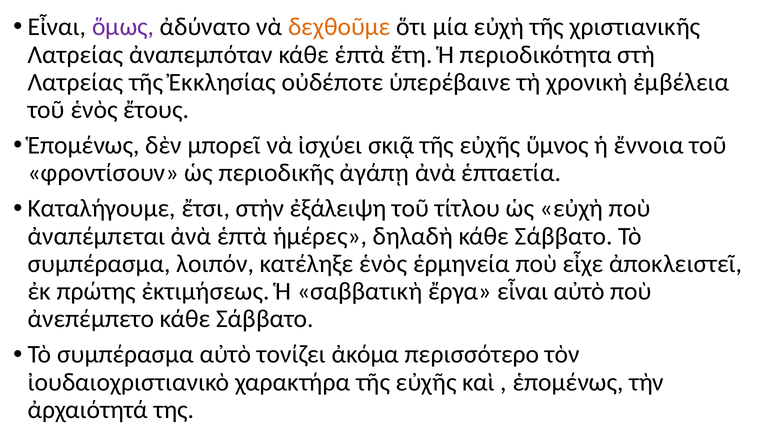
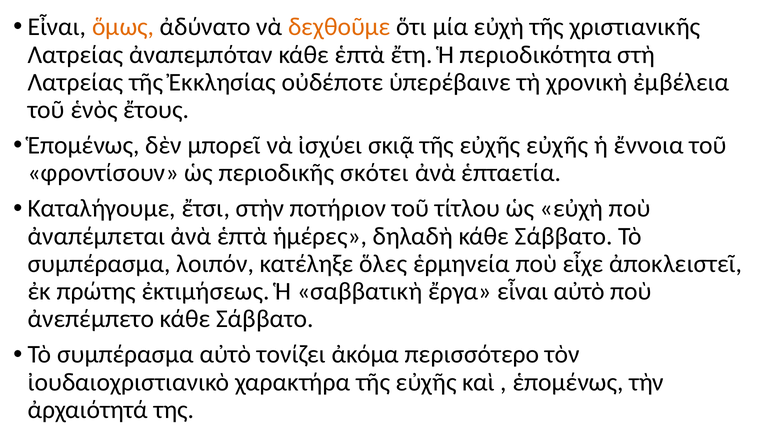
ὅμως colour: purple -> orange
εὐχῆς ὕμνος: ὕμνος -> εὐχῆς
ἀγάπῃ: ἀγάπῃ -> σκότει
ἐξάλειψη: ἐξάλειψη -> ποτήριον
κατέληξε ἑνὸς: ἑνὸς -> ὅλες
